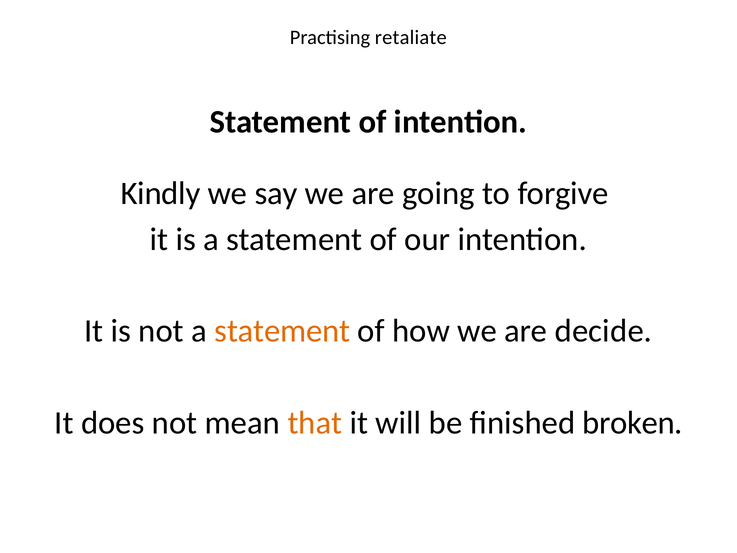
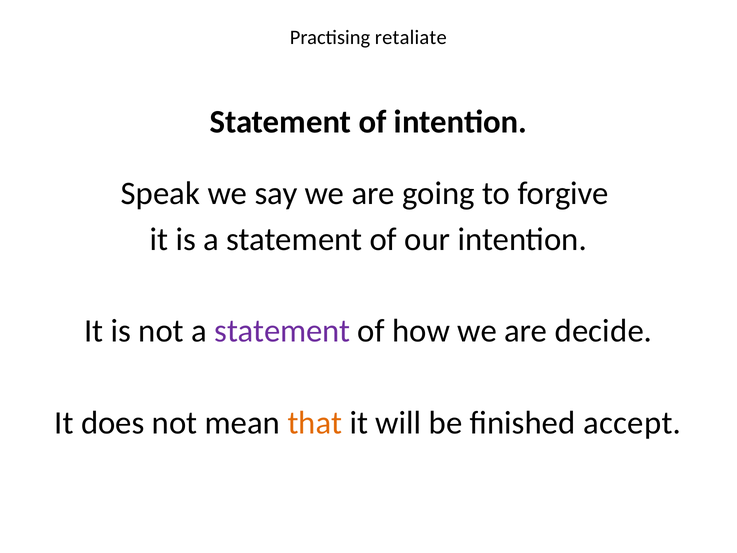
Kindly: Kindly -> Speak
statement at (282, 331) colour: orange -> purple
broken: broken -> accept
